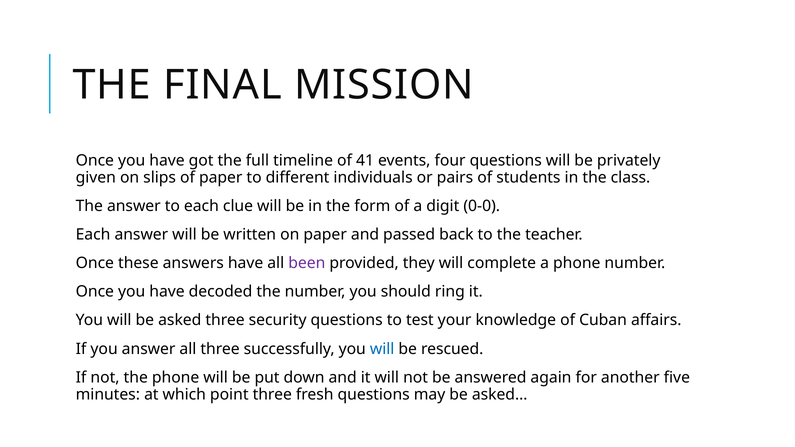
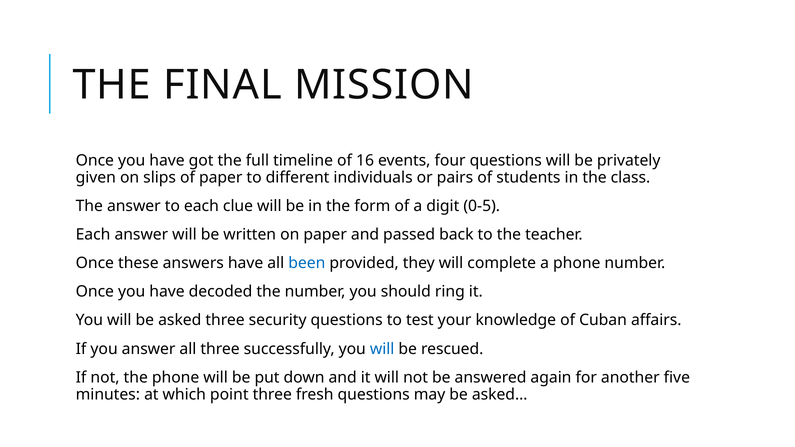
41: 41 -> 16
0-0: 0-0 -> 0-5
been colour: purple -> blue
